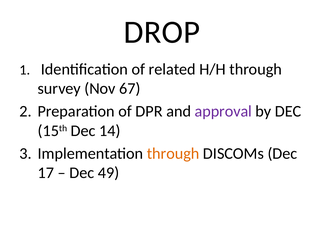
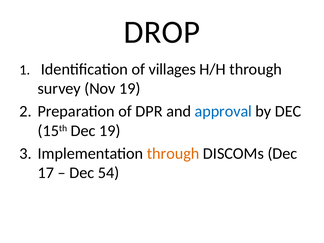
related: related -> villages
Nov 67: 67 -> 19
approval colour: purple -> blue
Dec 14: 14 -> 19
49: 49 -> 54
